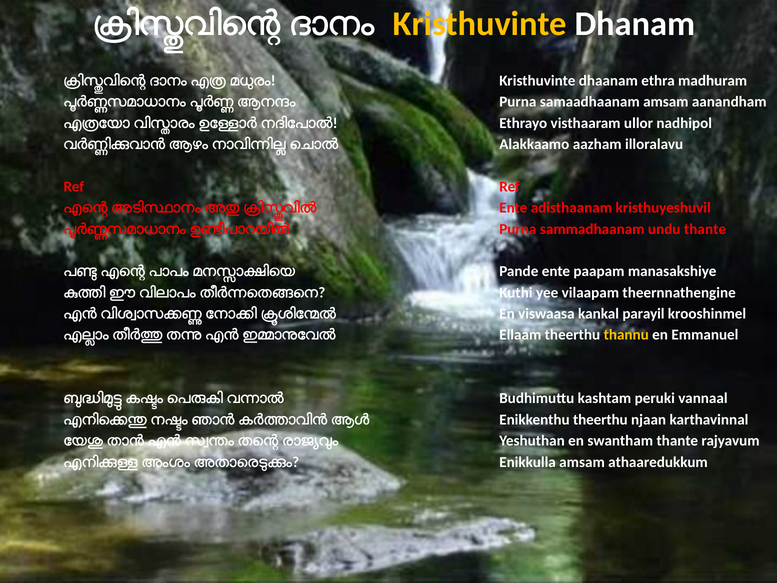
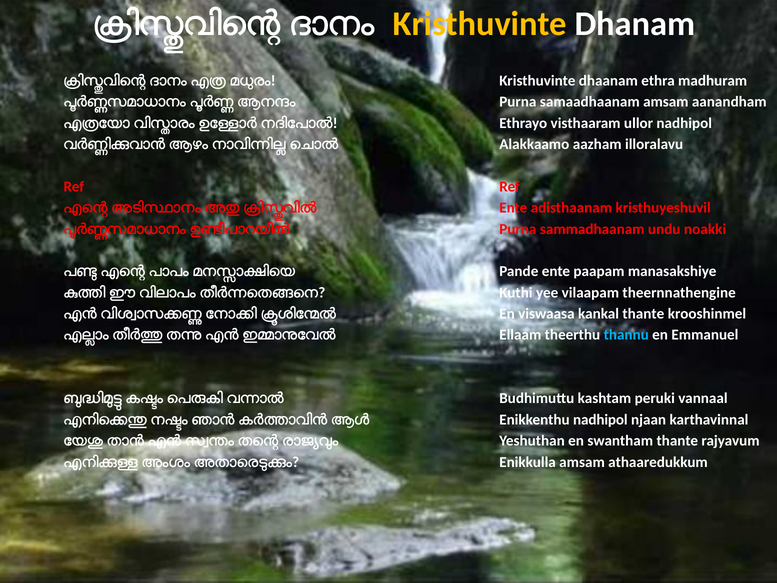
undu thante: thante -> noakki
kankal parayil: parayil -> thante
thannu colour: yellow -> light blue
Enikkenthu theerthu: theerthu -> nadhipol
